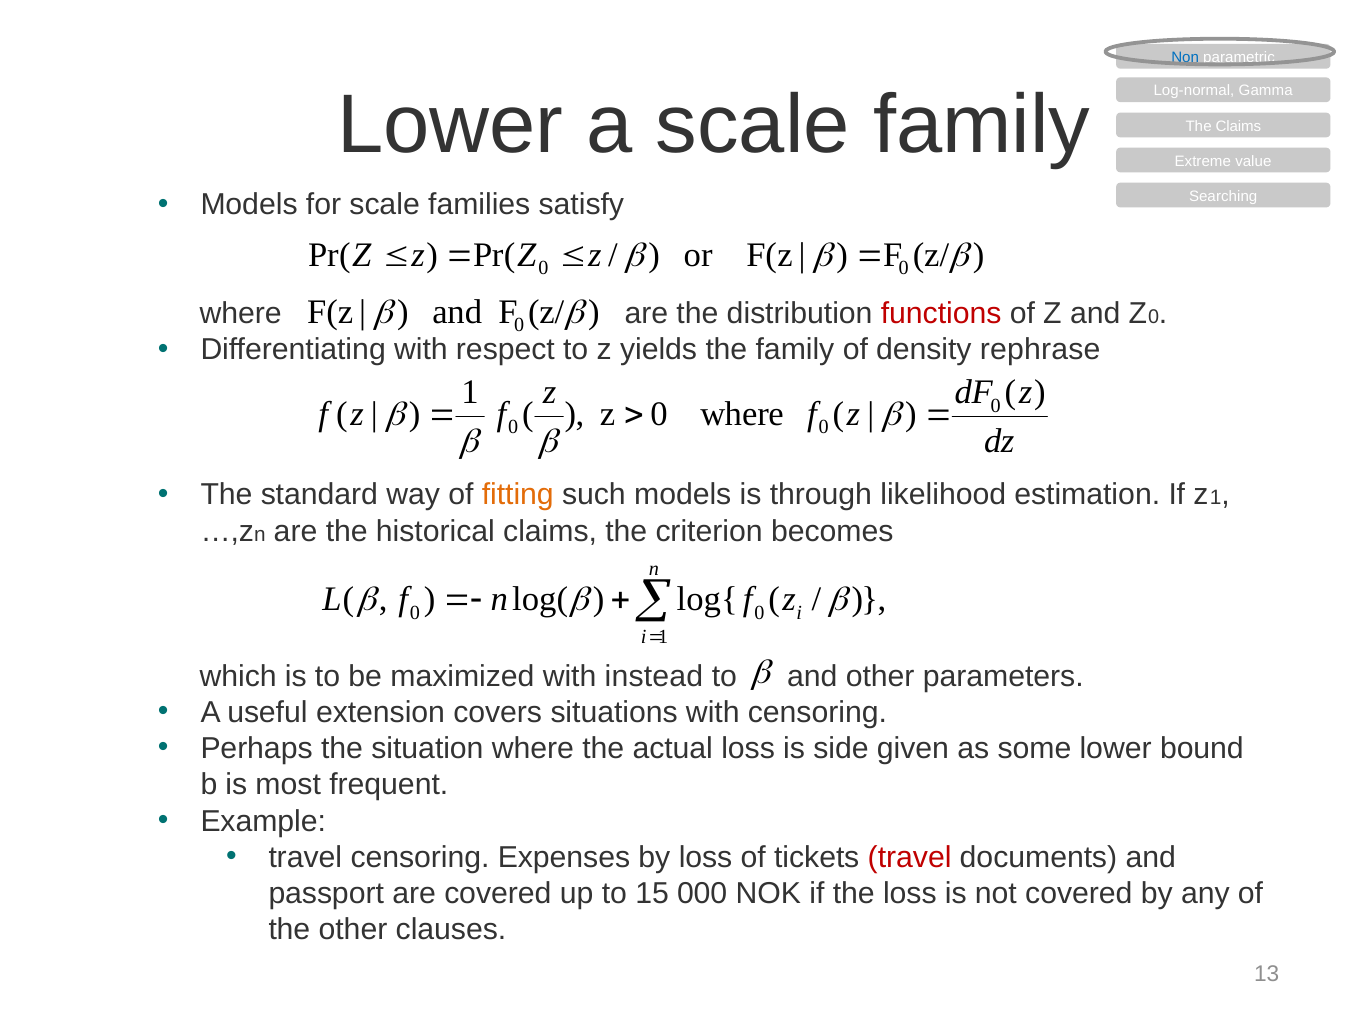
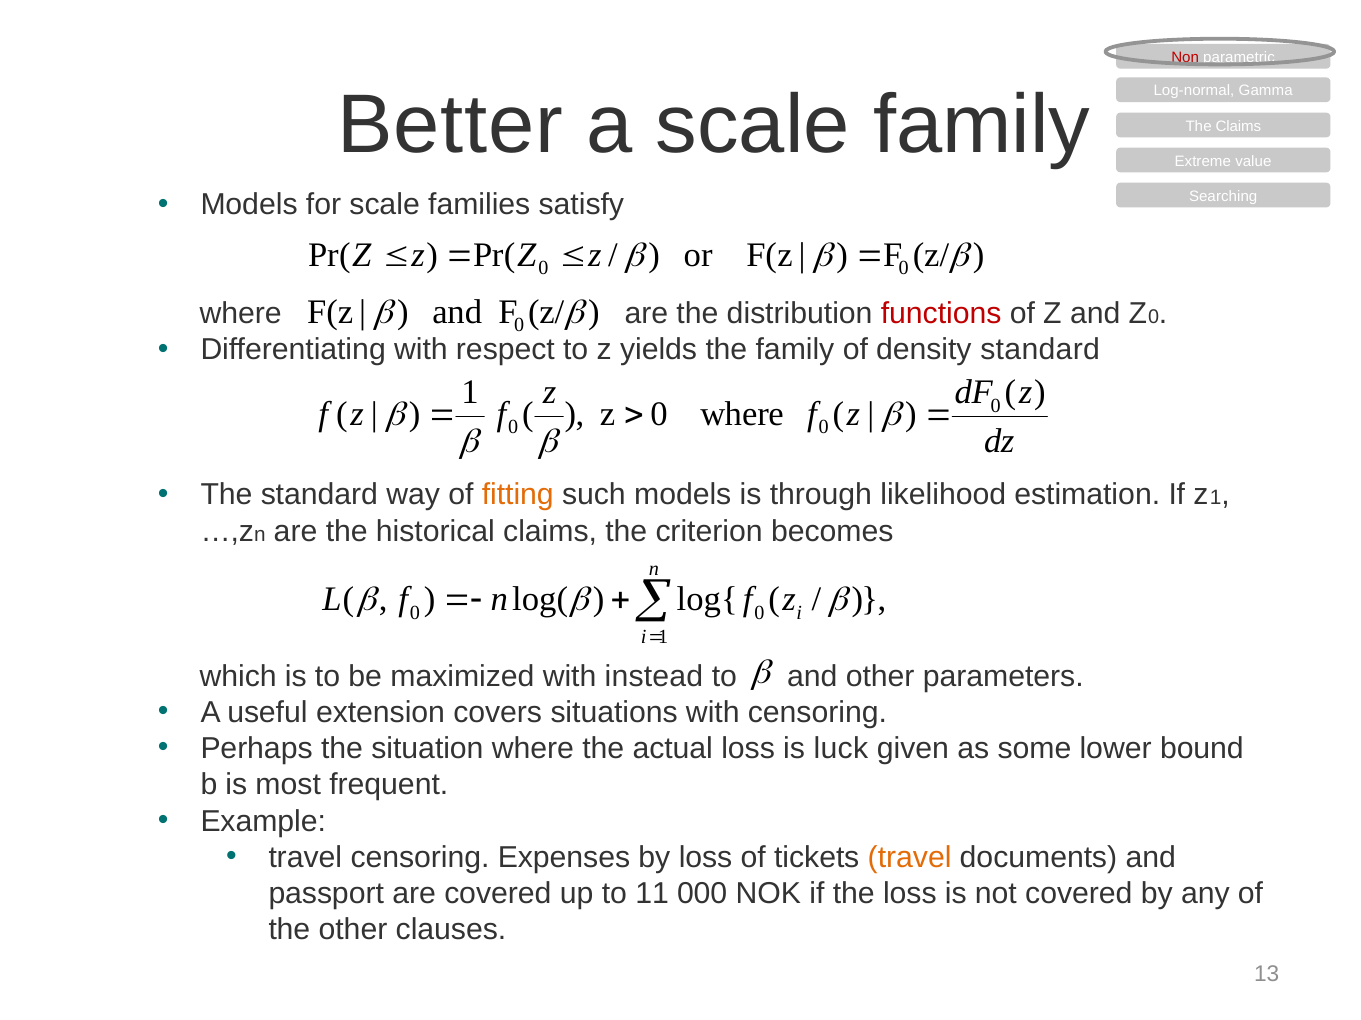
Non colour: blue -> red
Lower at (450, 125): Lower -> Better
density rephrase: rephrase -> standard
side: side -> luck
travel at (910, 858) colour: red -> orange
15: 15 -> 11
